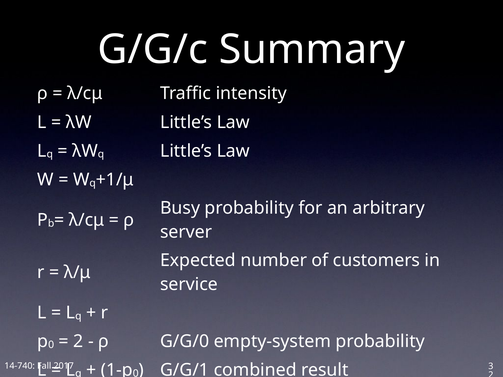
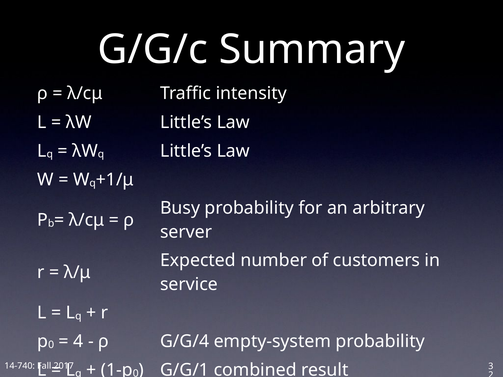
2 at (78, 342): 2 -> 4
G/G/0: G/G/0 -> G/G/4
